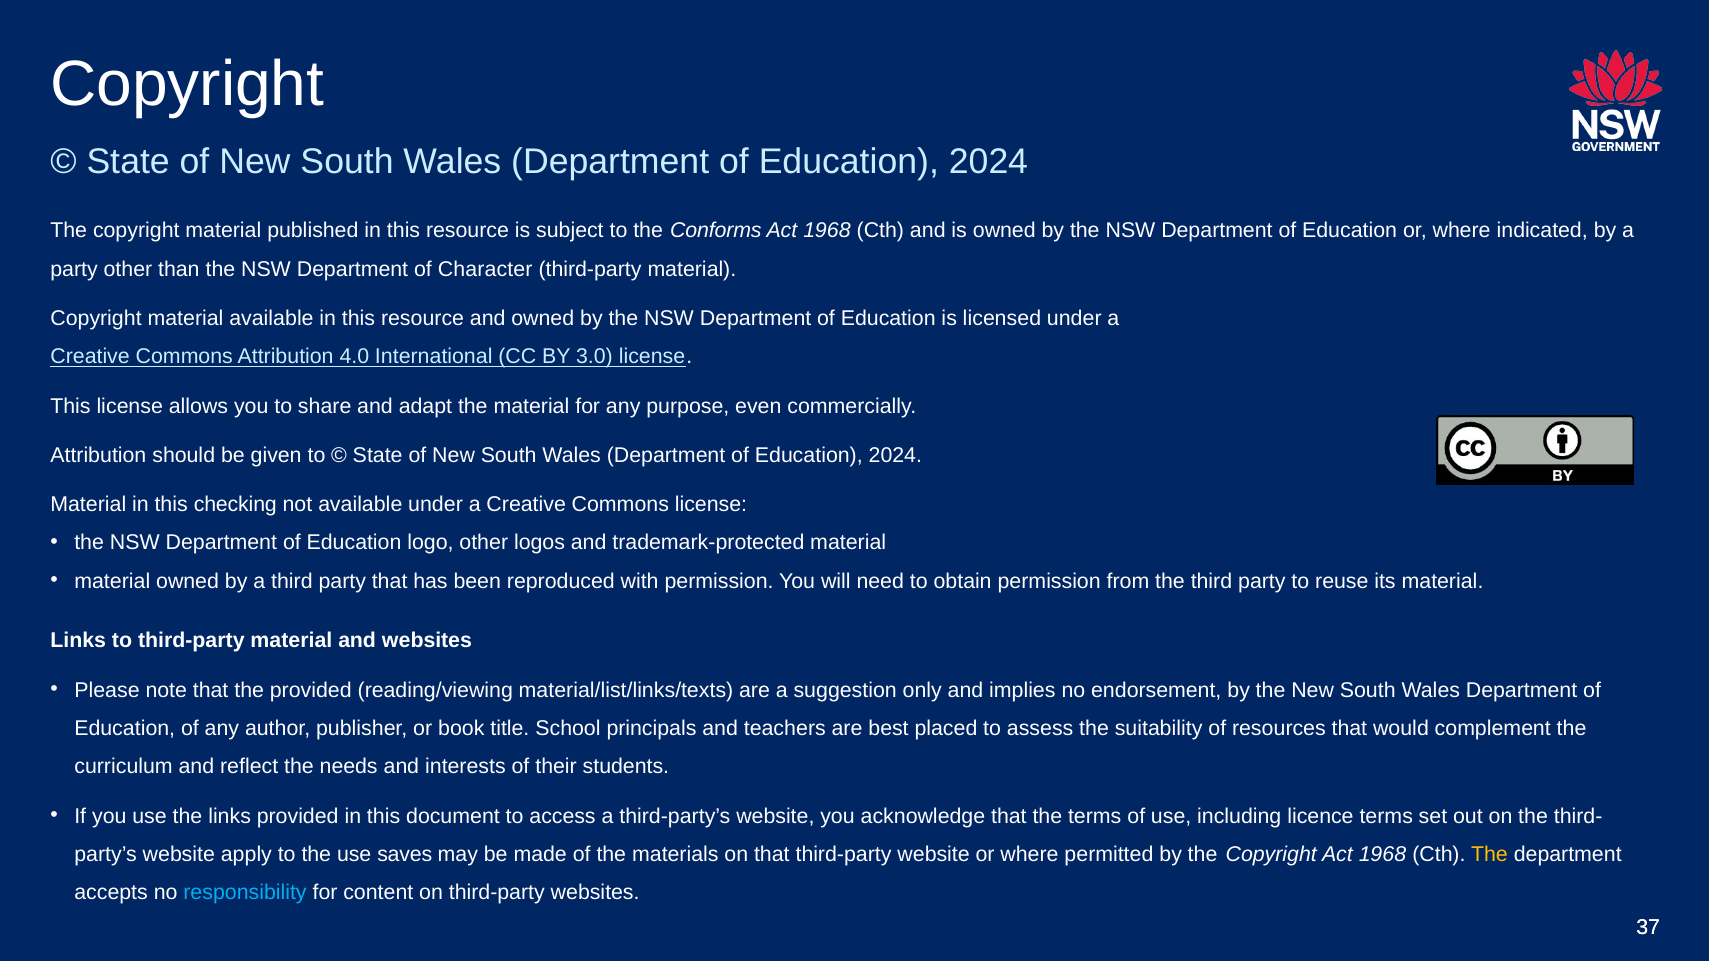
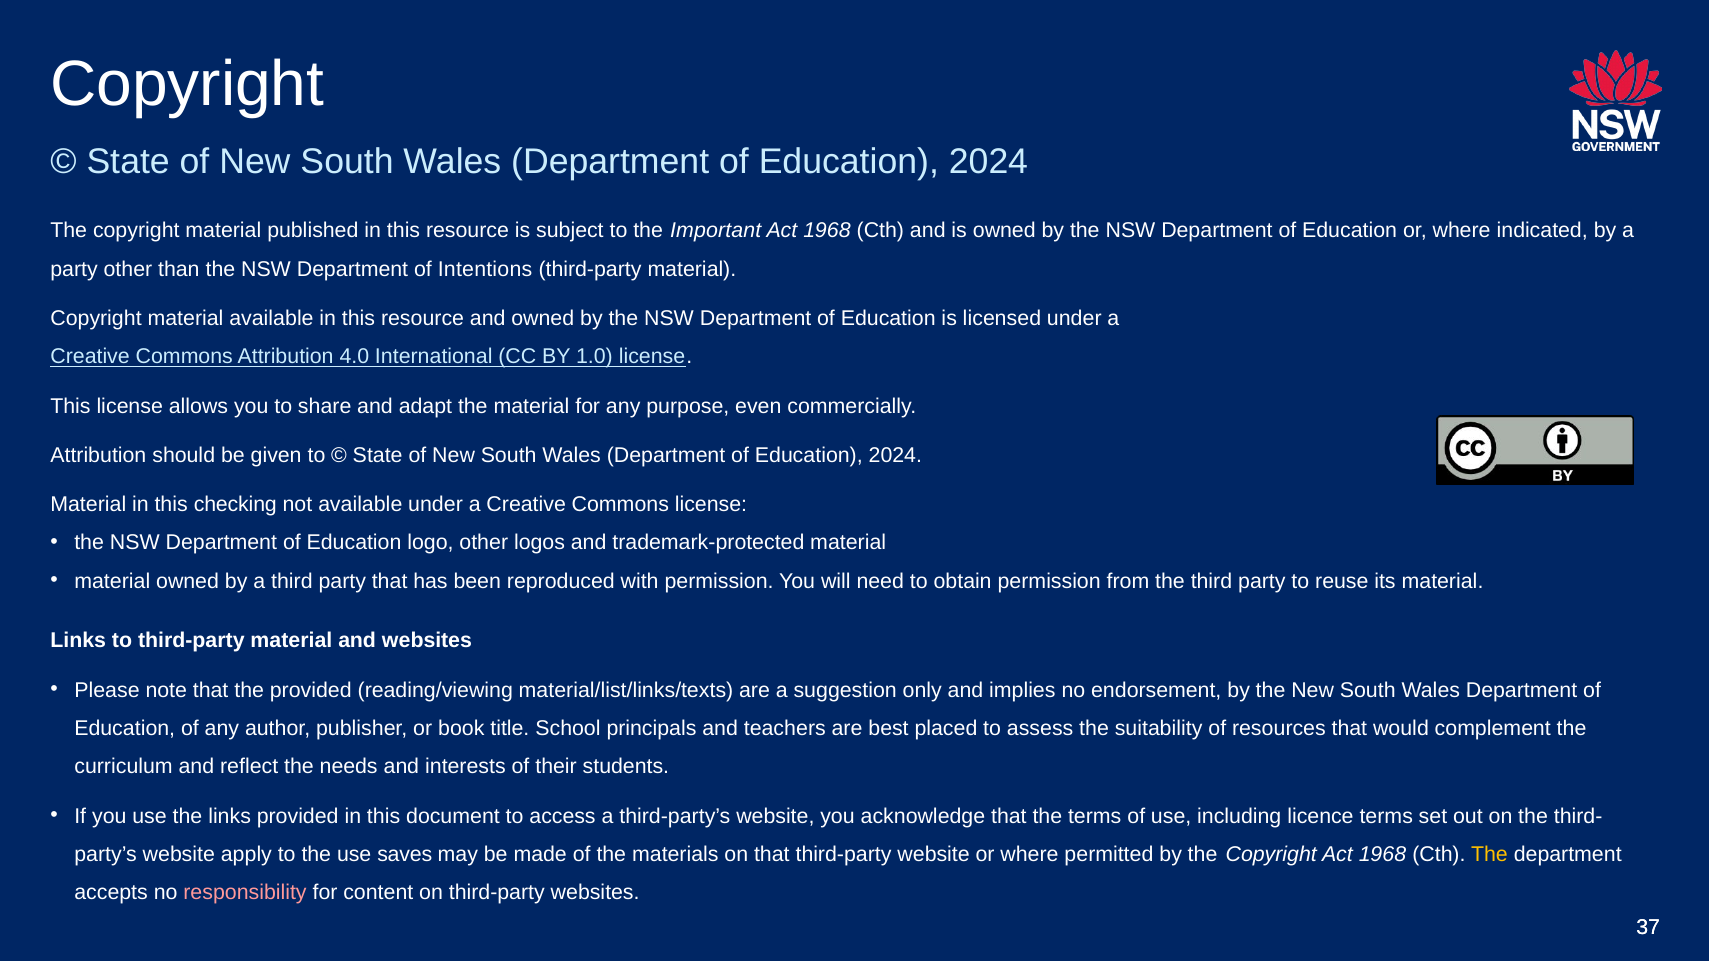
Conforms: Conforms -> Important
Character: Character -> Intentions
3.0: 3.0 -> 1.0
responsibility colour: light blue -> pink
